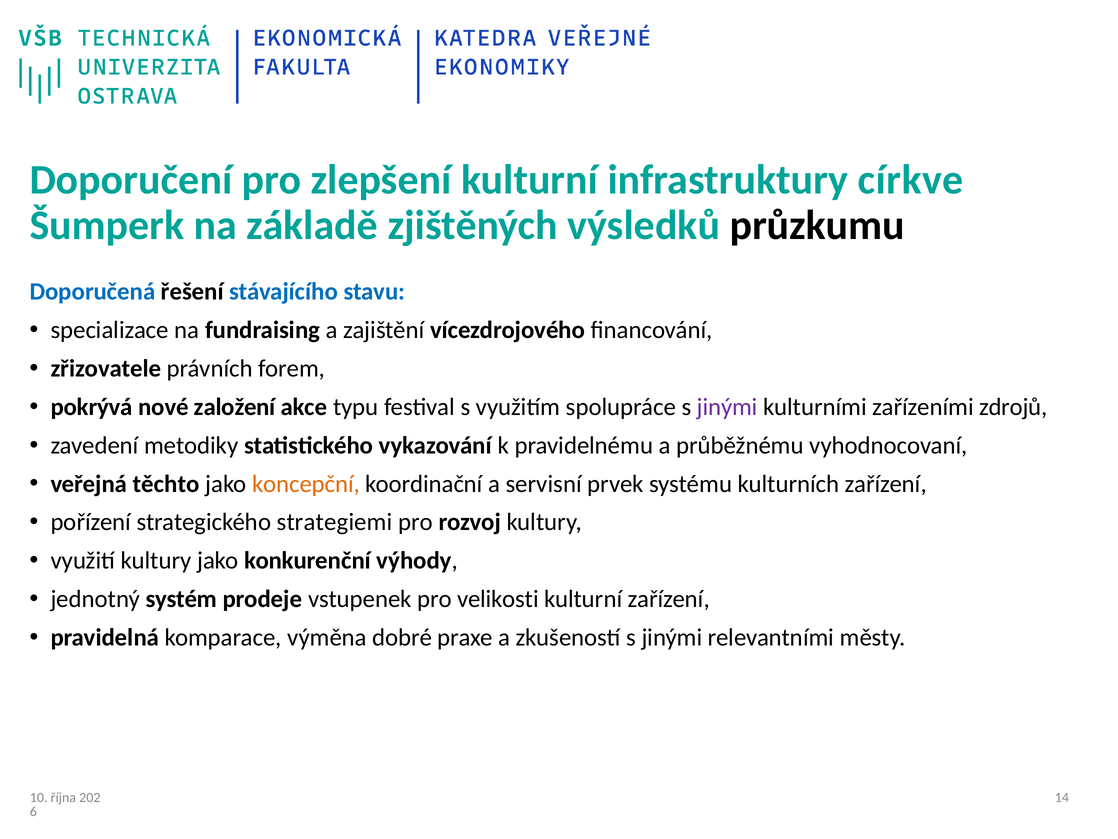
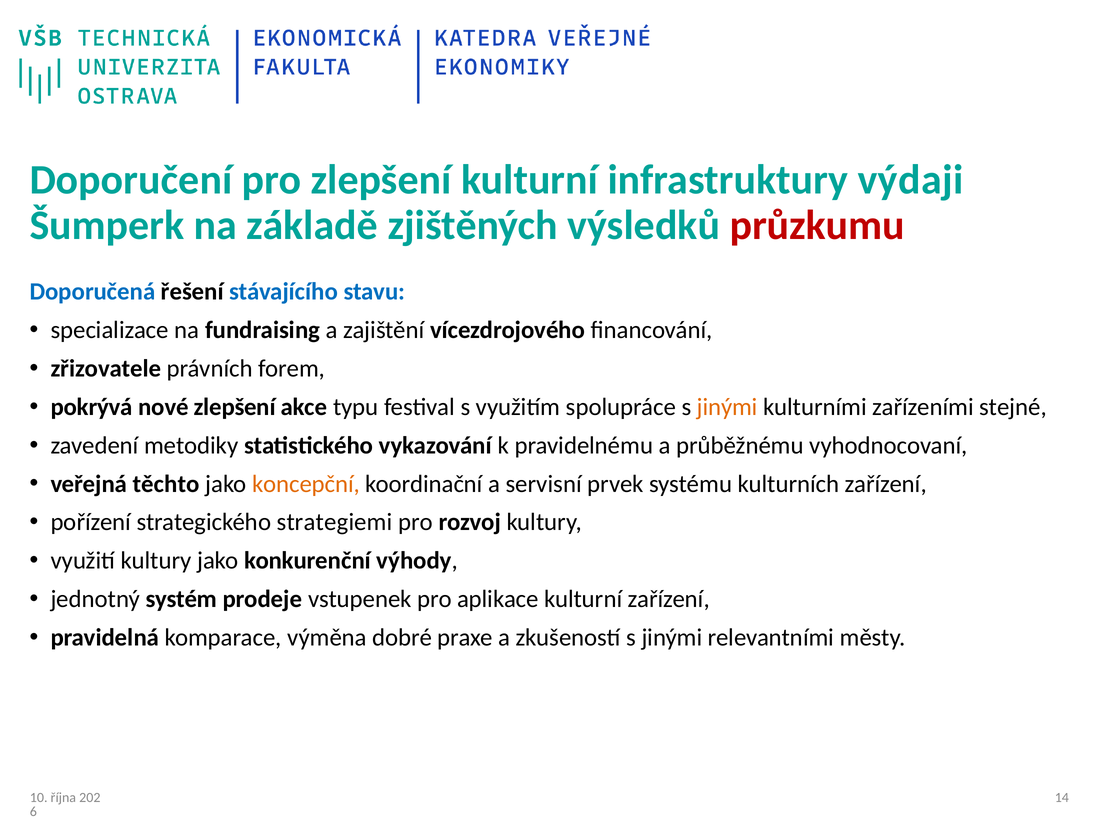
církve: církve -> výdaji
průzkumu colour: black -> red
nové založení: založení -> zlepšení
jinými at (727, 407) colour: purple -> orange
zdrojů: zdrojů -> stejné
velikosti: velikosti -> aplikace
